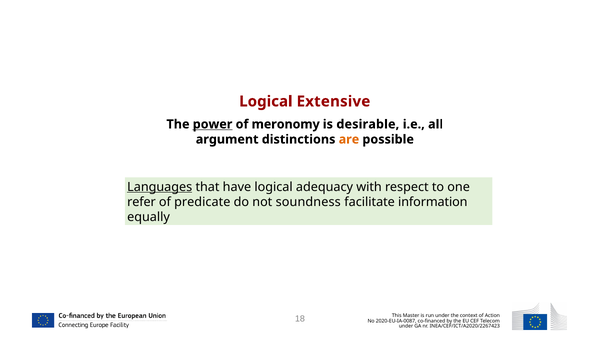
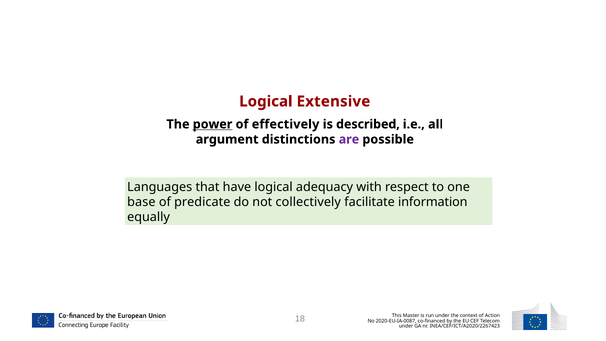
meronomy: meronomy -> effectively
desirable: desirable -> described
are colour: orange -> purple
Languages underline: present -> none
refer: refer -> base
soundness: soundness -> collectively
